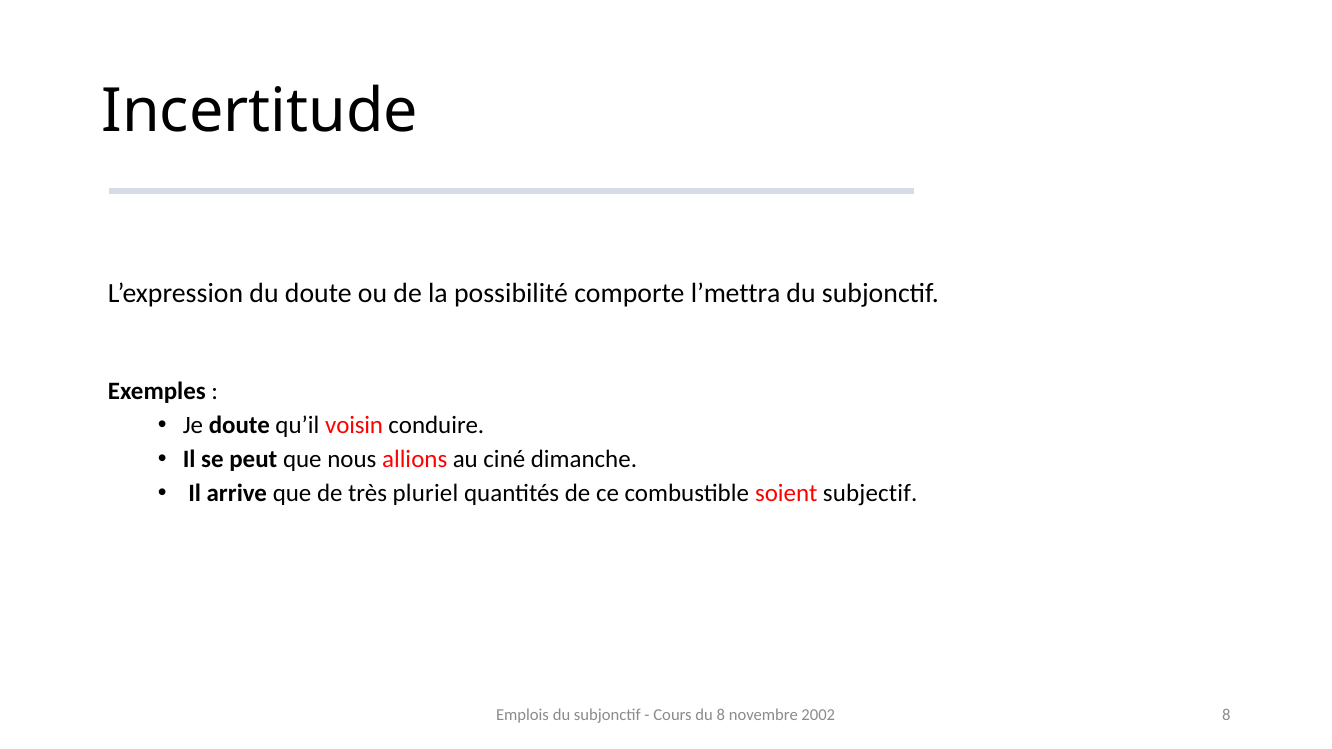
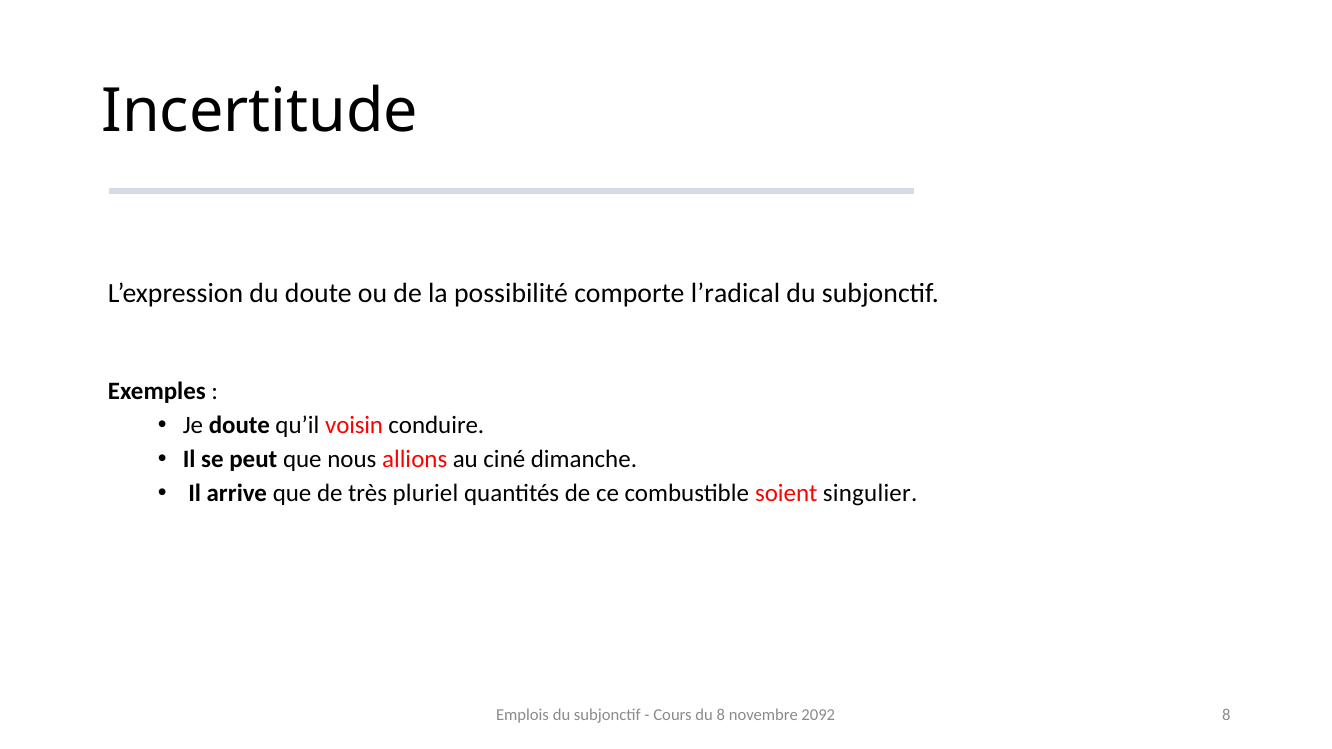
l’mettra: l’mettra -> l’radical
subjectif: subjectif -> singulier
2002: 2002 -> 2092
